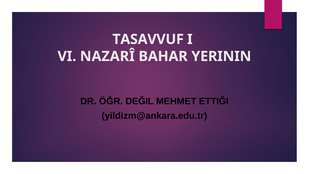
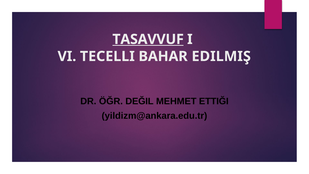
TASAVVUF underline: none -> present
NAZARÎ: NAZARÎ -> TECELLI
YERININ: YERININ -> EDILMIŞ
